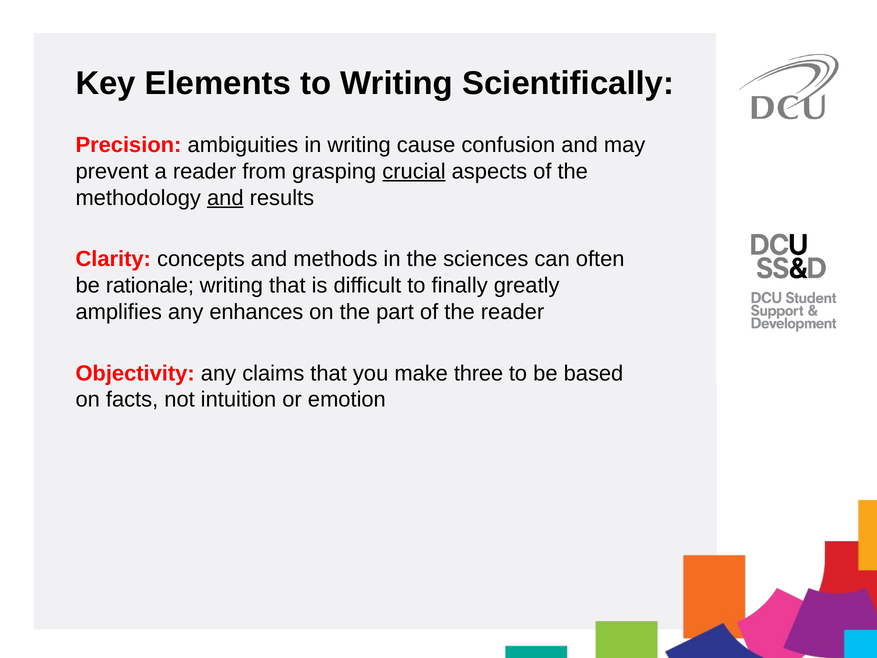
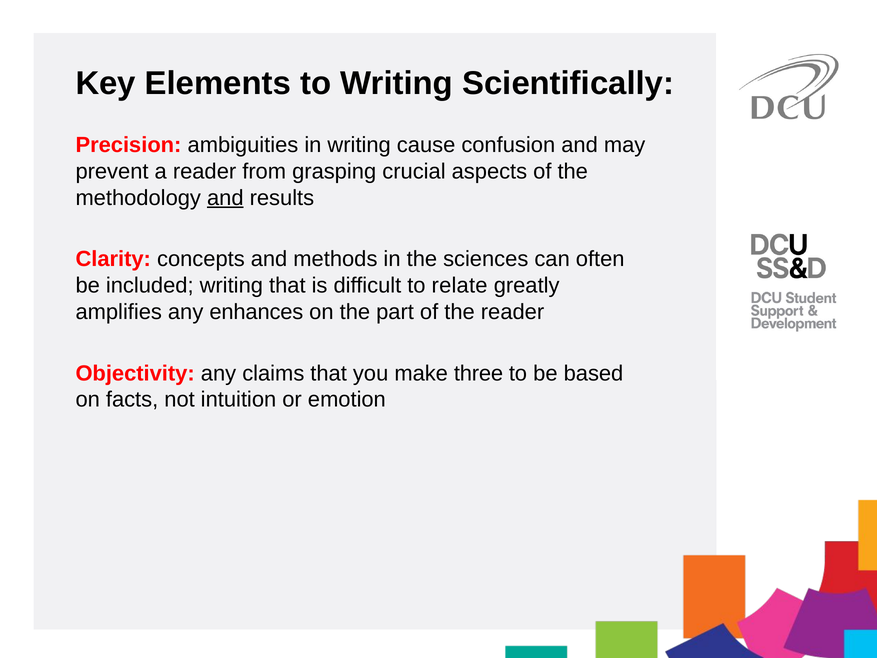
crucial underline: present -> none
rationale: rationale -> included
finally: finally -> relate
